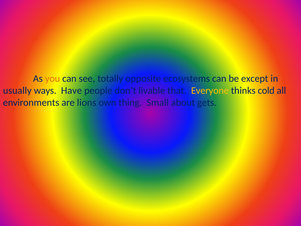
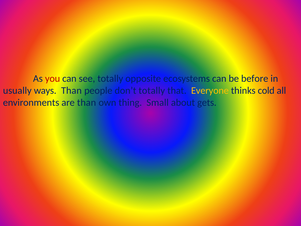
you colour: orange -> red
except: except -> before
ways Have: Have -> Than
don’t livable: livable -> totally
are lions: lions -> than
